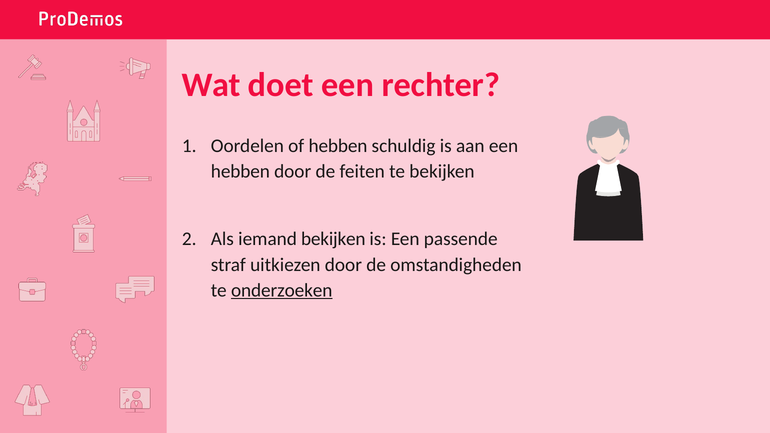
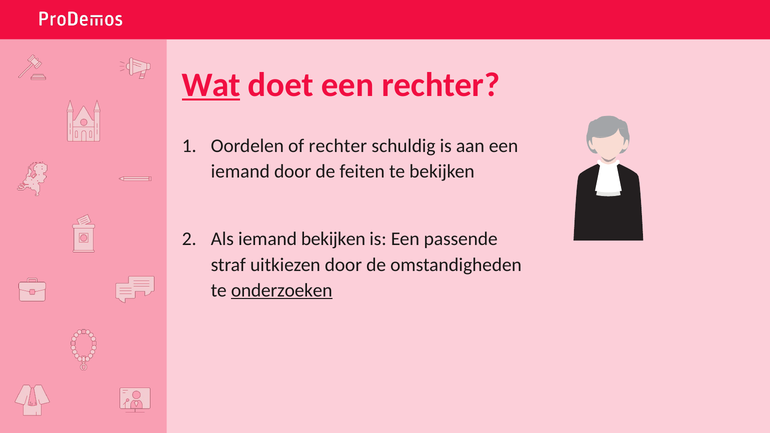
Wat underline: none -> present
of hebben: hebben -> rechter
hebben at (240, 172): hebben -> iemand
